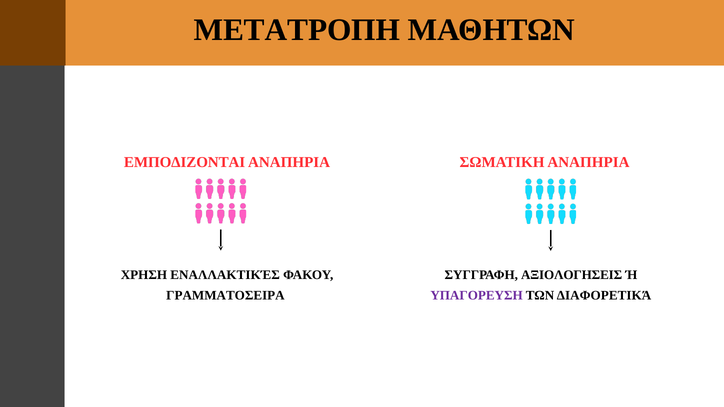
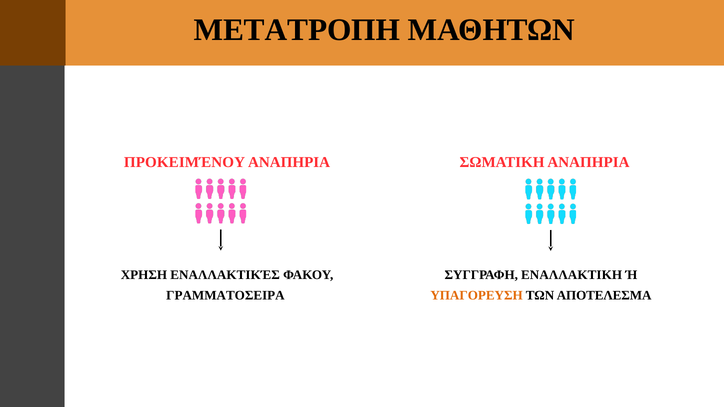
ΕΜΠΟΔΙΖΟΝΤΑΙ: ΕΜΠΟΔΙΖΟΝΤΑΙ -> ΠΡΟΚΕΙΜΈΝΟΥ
ΑΞΙΟΛΟΓΗΣΕΙΣ: ΑΞΙΟΛΟΓΗΣΕΙΣ -> ΕΝΑΛΛΑΚΤΙΚΗ
ΥΠΑΓΟΡΕΥΣΗ colour: purple -> orange
ΔΙΑΦΟΡΕΤΙΚΆ: ΔΙΑΦΟΡΕΤΙΚΆ -> ΑΠΟΤΕΛΕΣΜΑ
